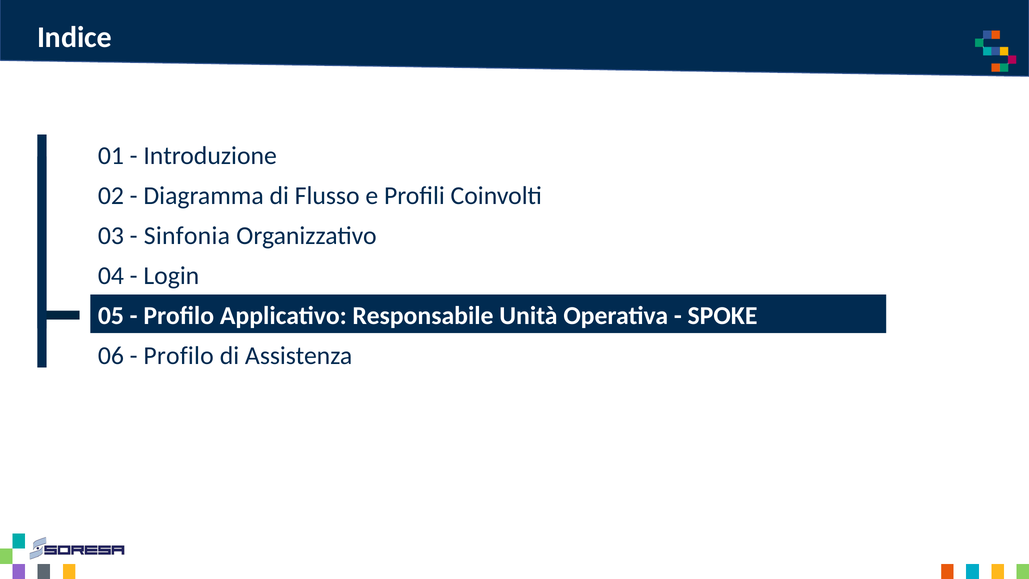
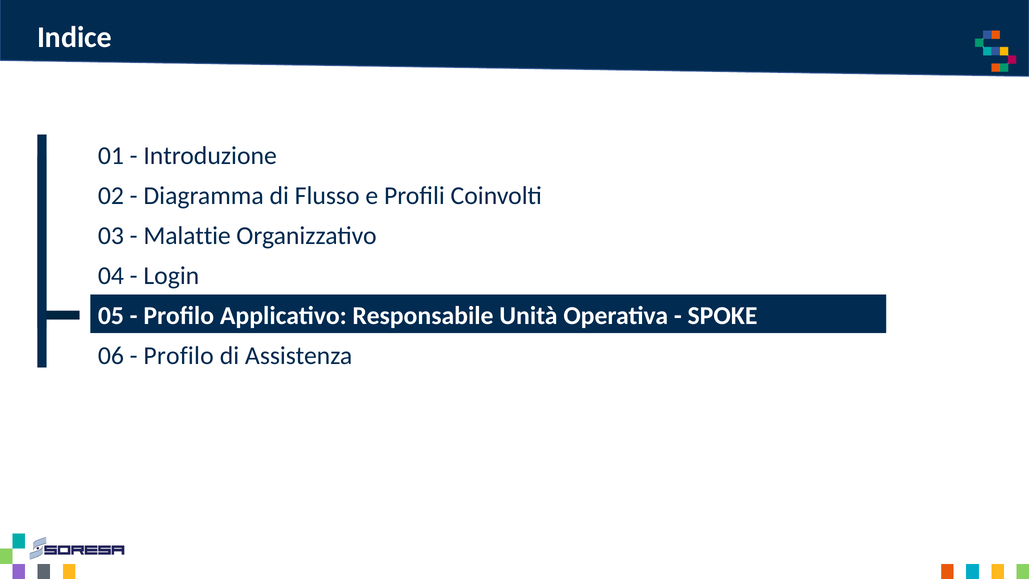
Sinfonia: Sinfonia -> Malattie
